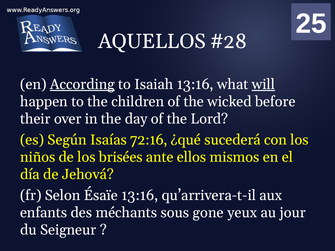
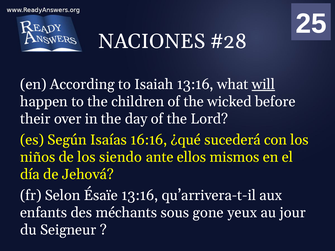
AQUELLOS: AQUELLOS -> NACIONES
According underline: present -> none
72:16: 72:16 -> 16:16
brisées: brisées -> siendo
